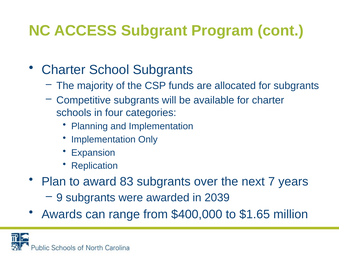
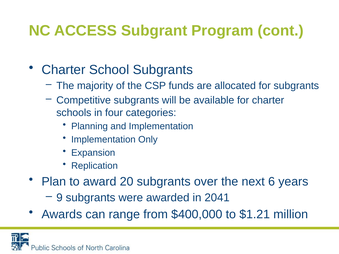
83: 83 -> 20
7: 7 -> 6
2039: 2039 -> 2041
$1.65: $1.65 -> $1.21
